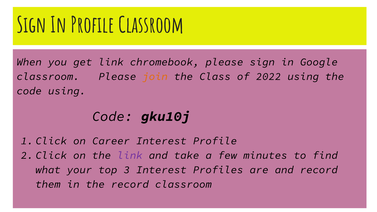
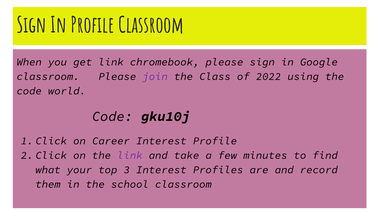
join colour: orange -> purple
code using: using -> world
the record: record -> school
